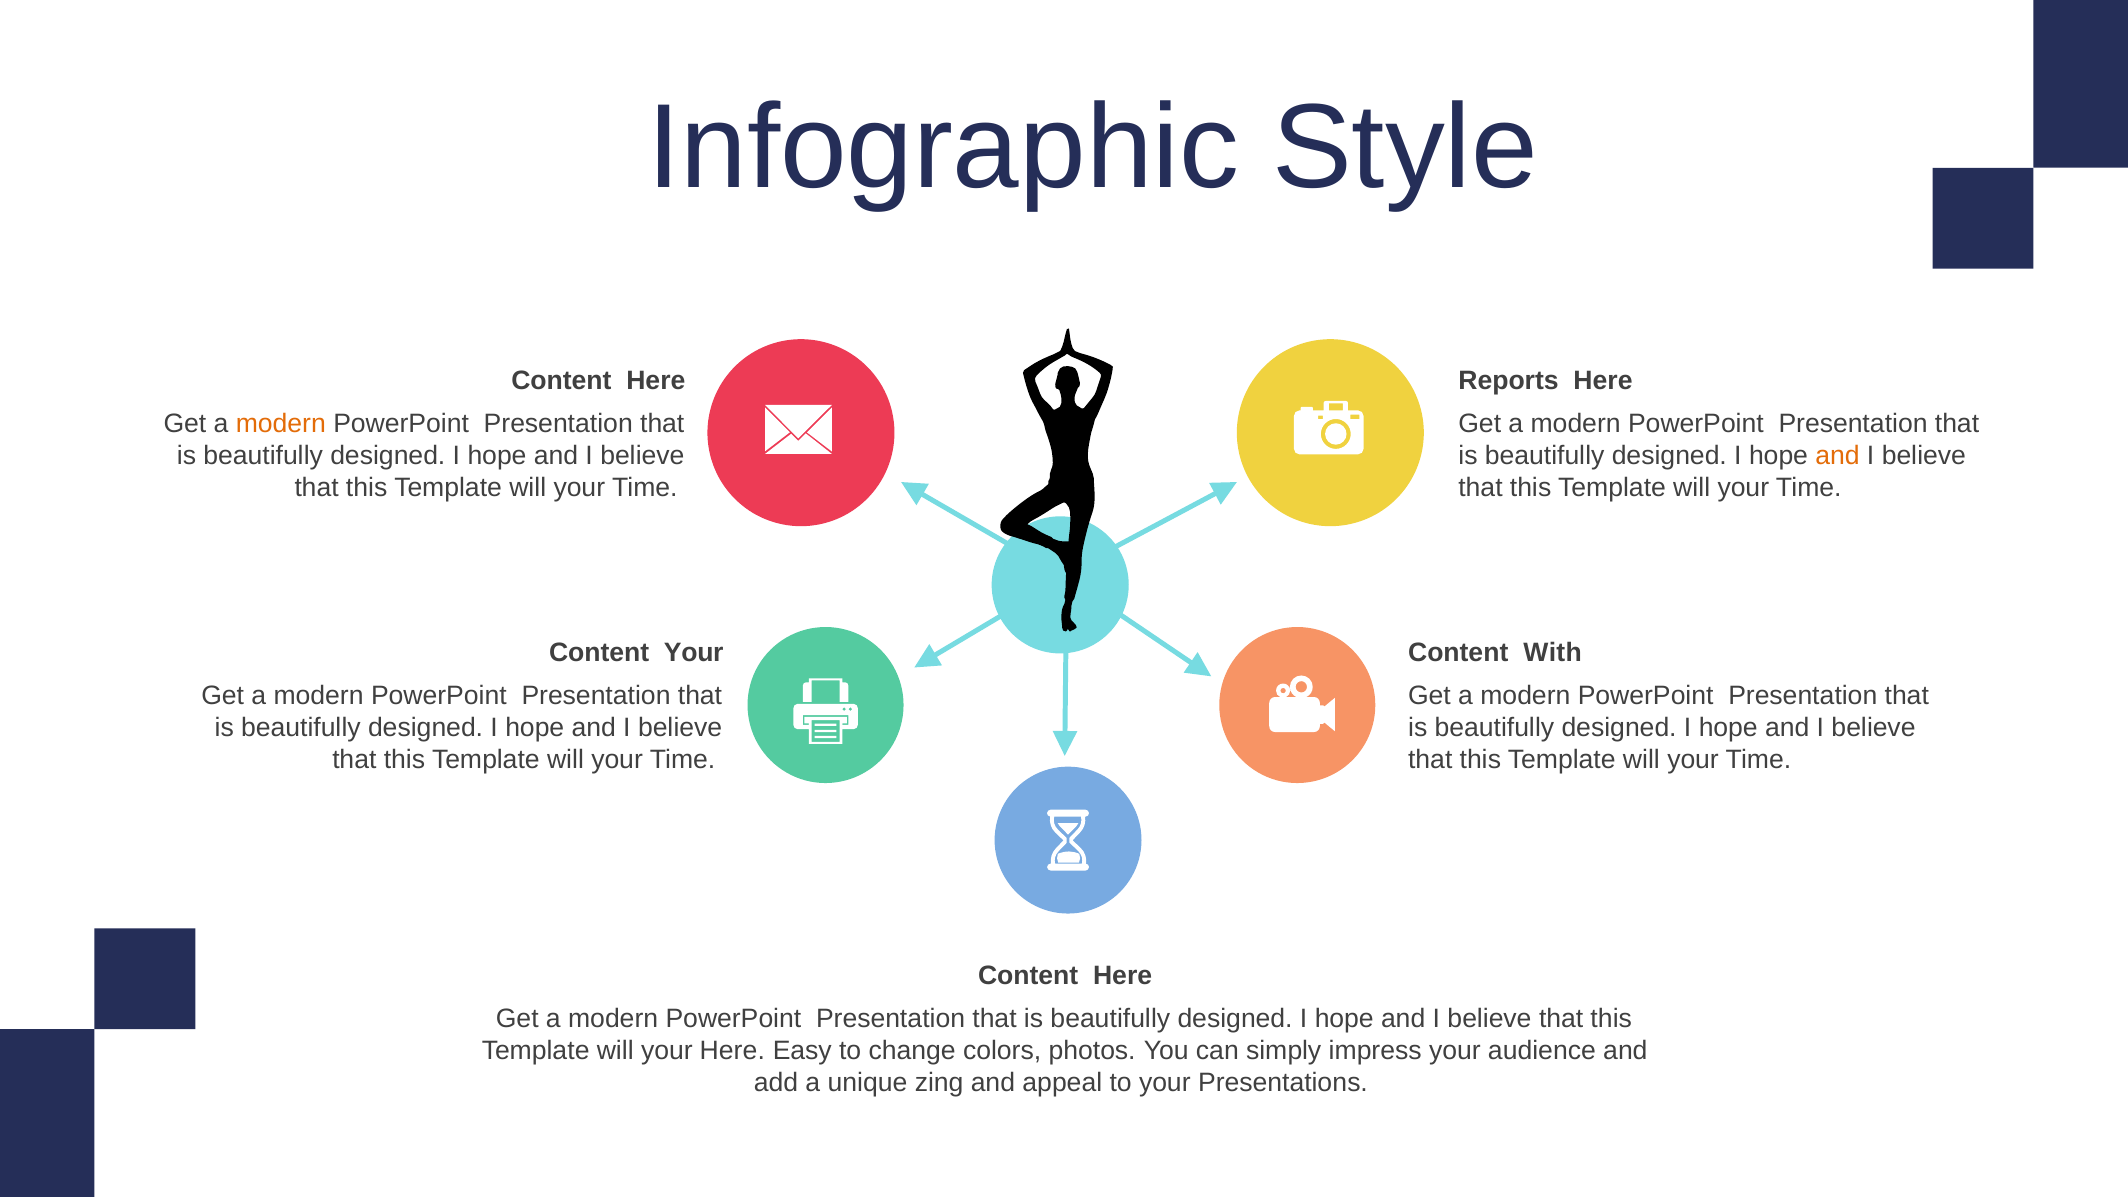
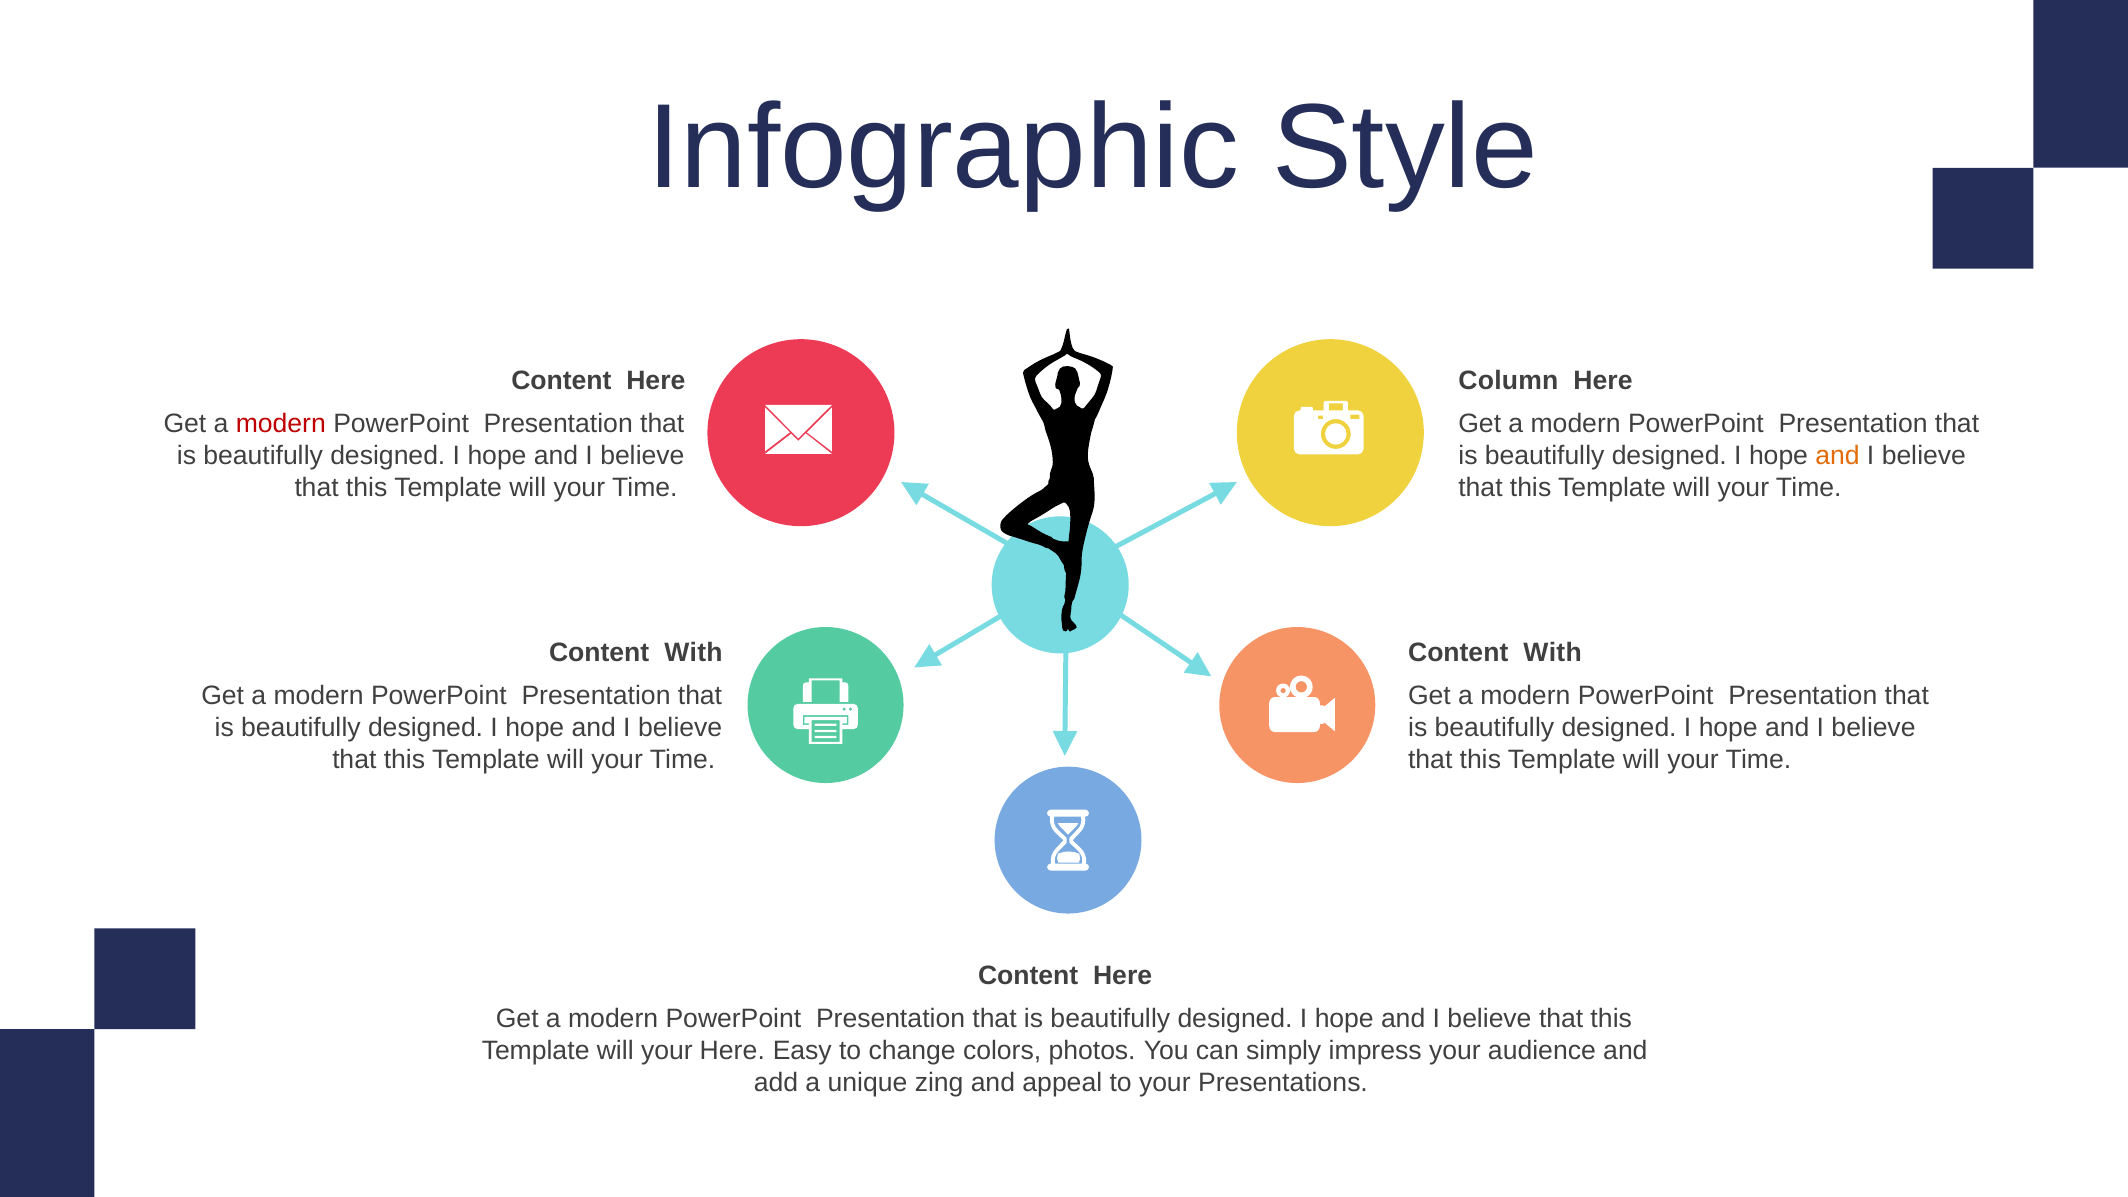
Reports: Reports -> Column
modern at (281, 423) colour: orange -> red
Your at (694, 653): Your -> With
